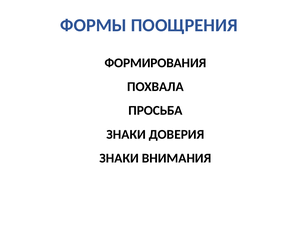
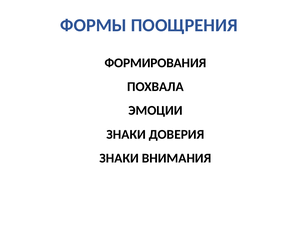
ПРОСЬБА: ПРОСЬБА -> ЭМОЦИИ
